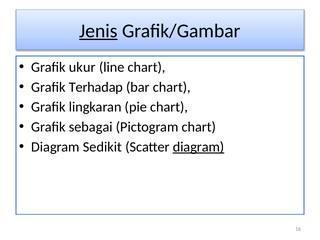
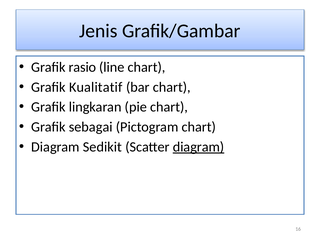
Jenis underline: present -> none
ukur: ukur -> rasio
Terhadap: Terhadap -> Kualitatif
